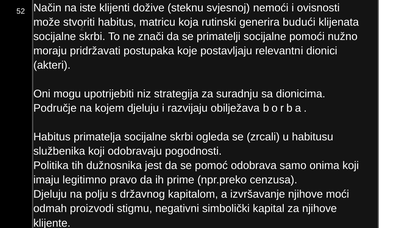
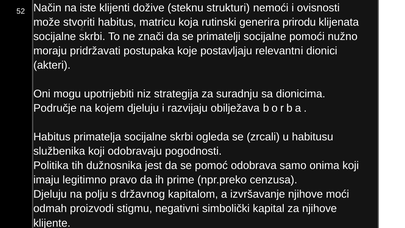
svjesnoj: svjesnoj -> strukturi
budući: budući -> prirodu
